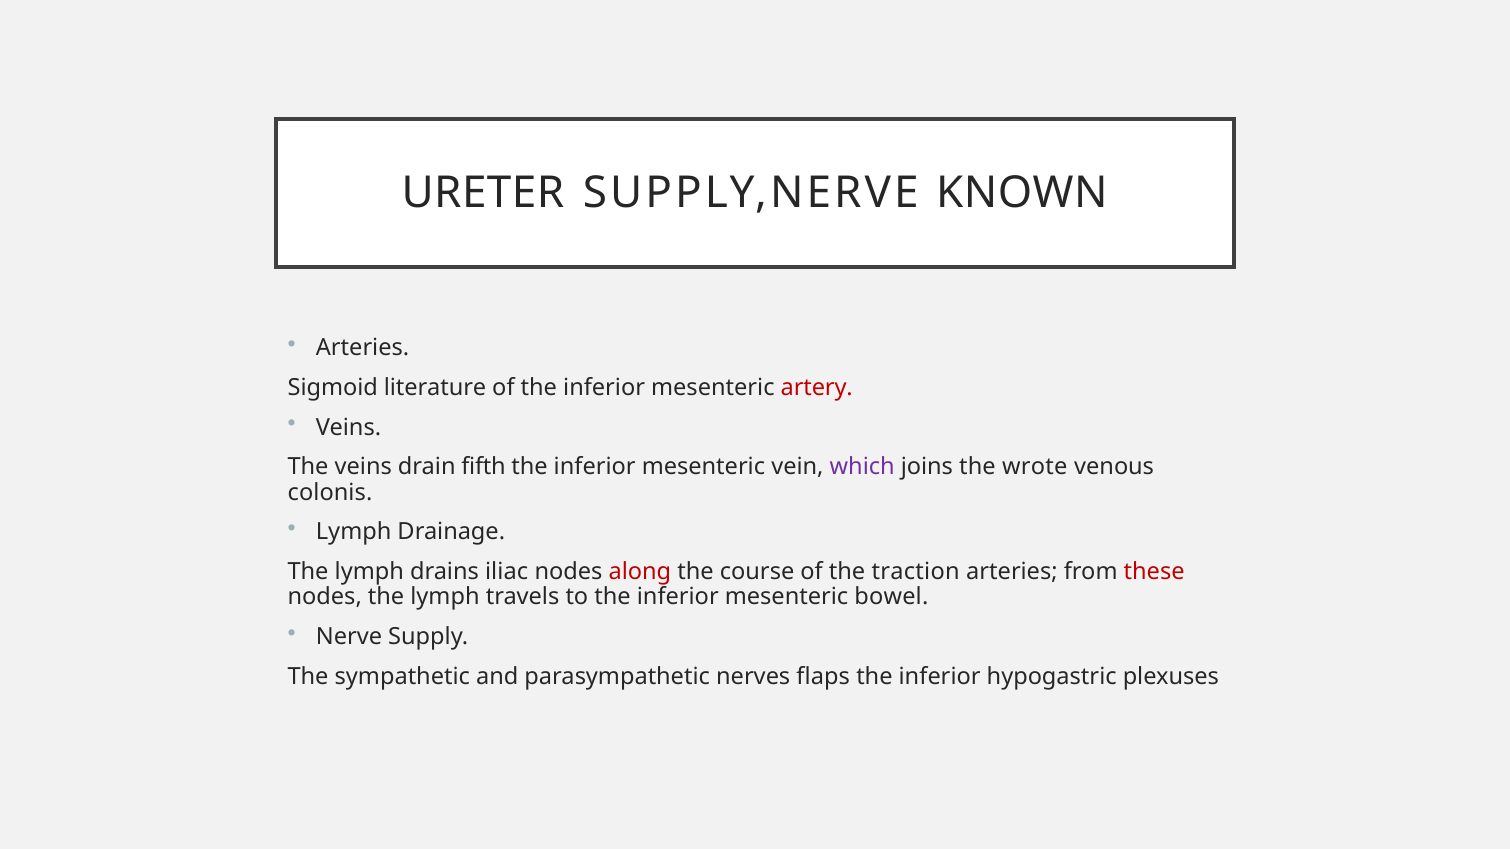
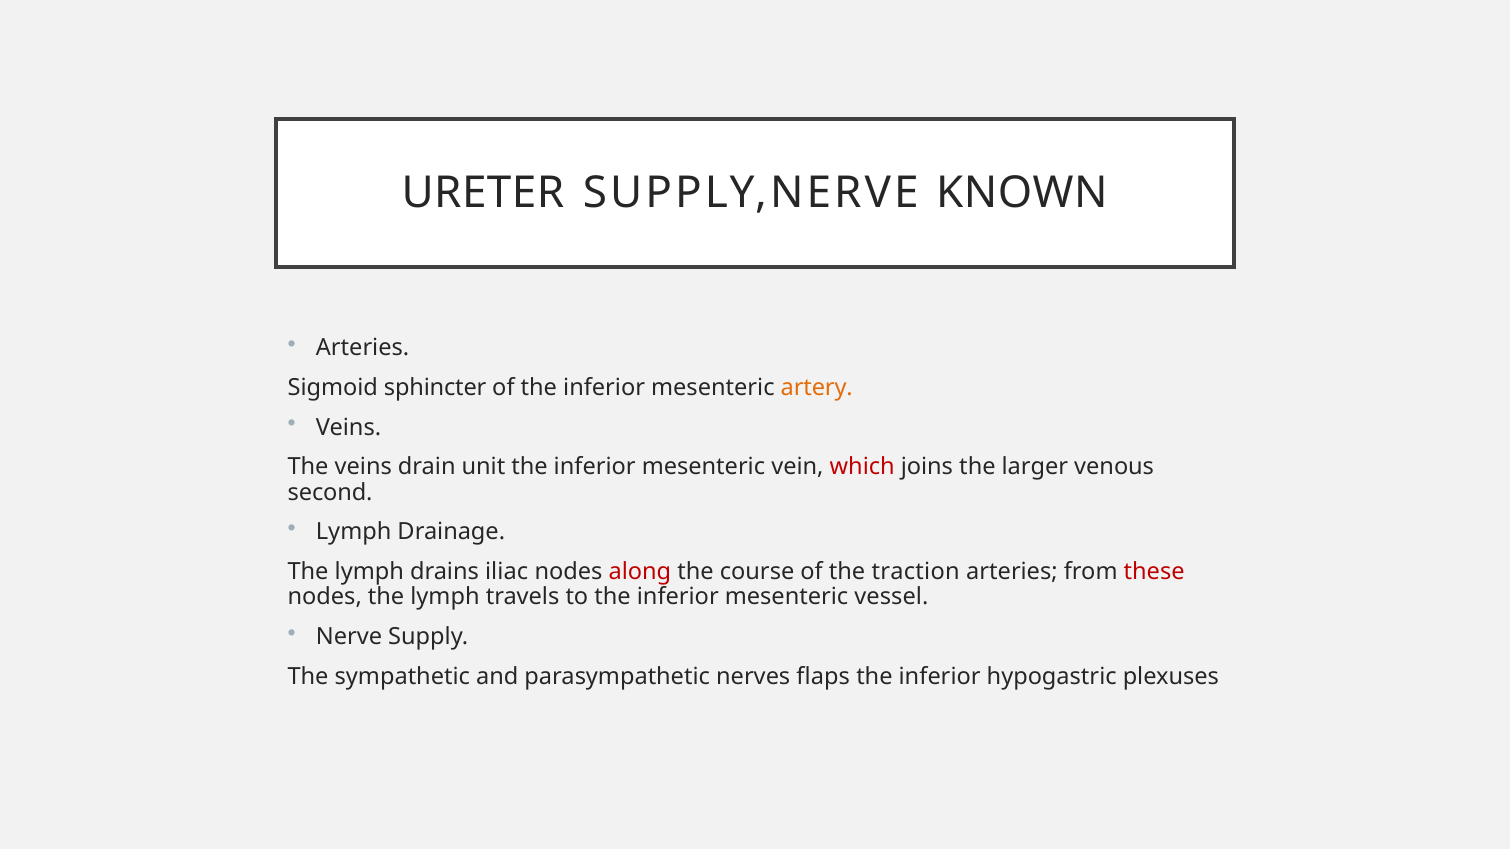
literature: literature -> sphincter
artery colour: red -> orange
fifth: fifth -> unit
which colour: purple -> red
wrote: wrote -> larger
colonis: colonis -> second
bowel: bowel -> vessel
